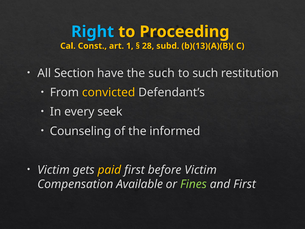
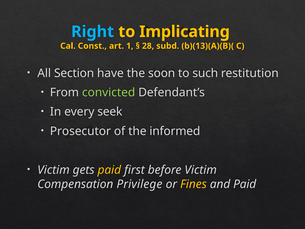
Proceeding: Proceeding -> Implicating
the such: such -> soon
convicted colour: yellow -> light green
Counseling: Counseling -> Prosecutor
Available: Available -> Privilege
Fines colour: light green -> yellow
and First: First -> Paid
